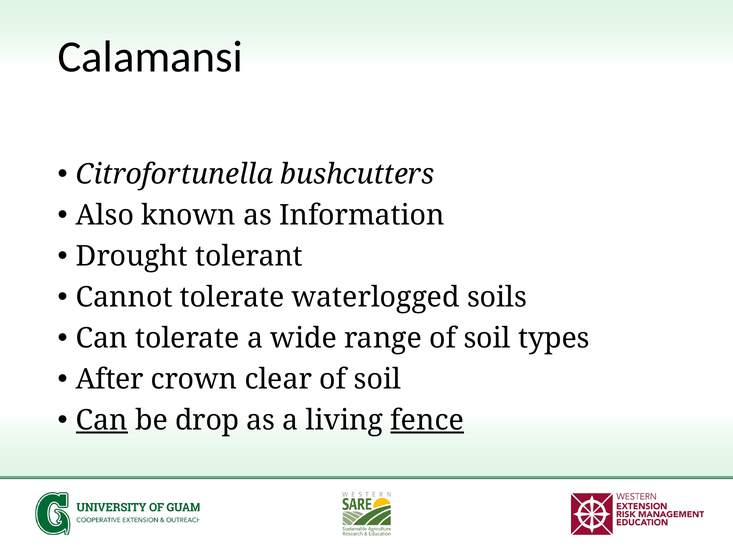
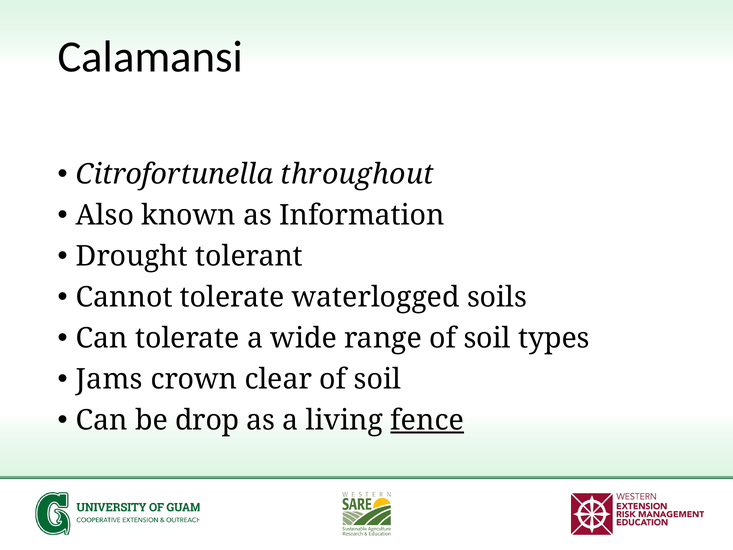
bushcutters: bushcutters -> throughout
After: After -> Jams
Can at (102, 420) underline: present -> none
